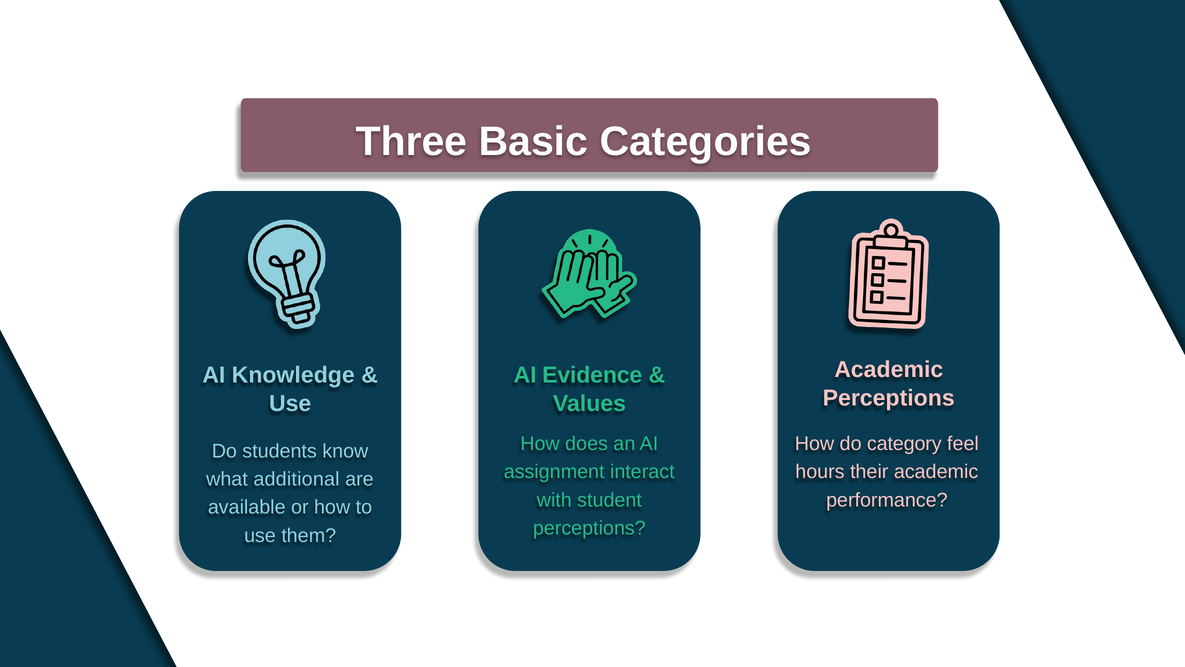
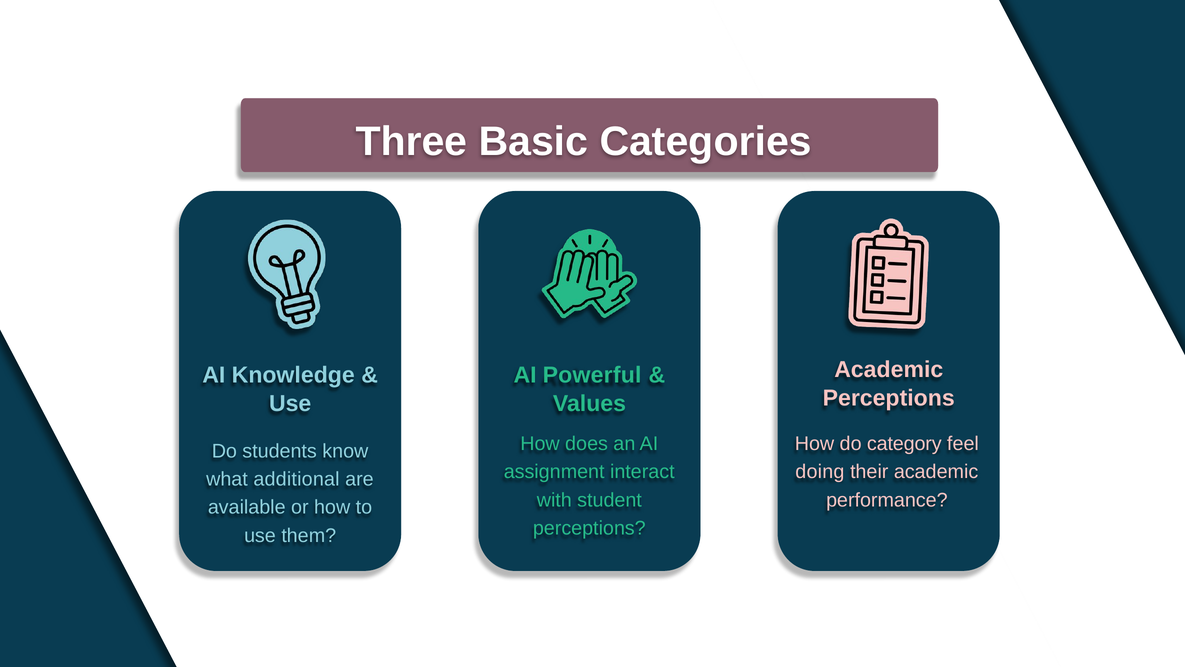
Evidence: Evidence -> Powerful
hours: hours -> doing
